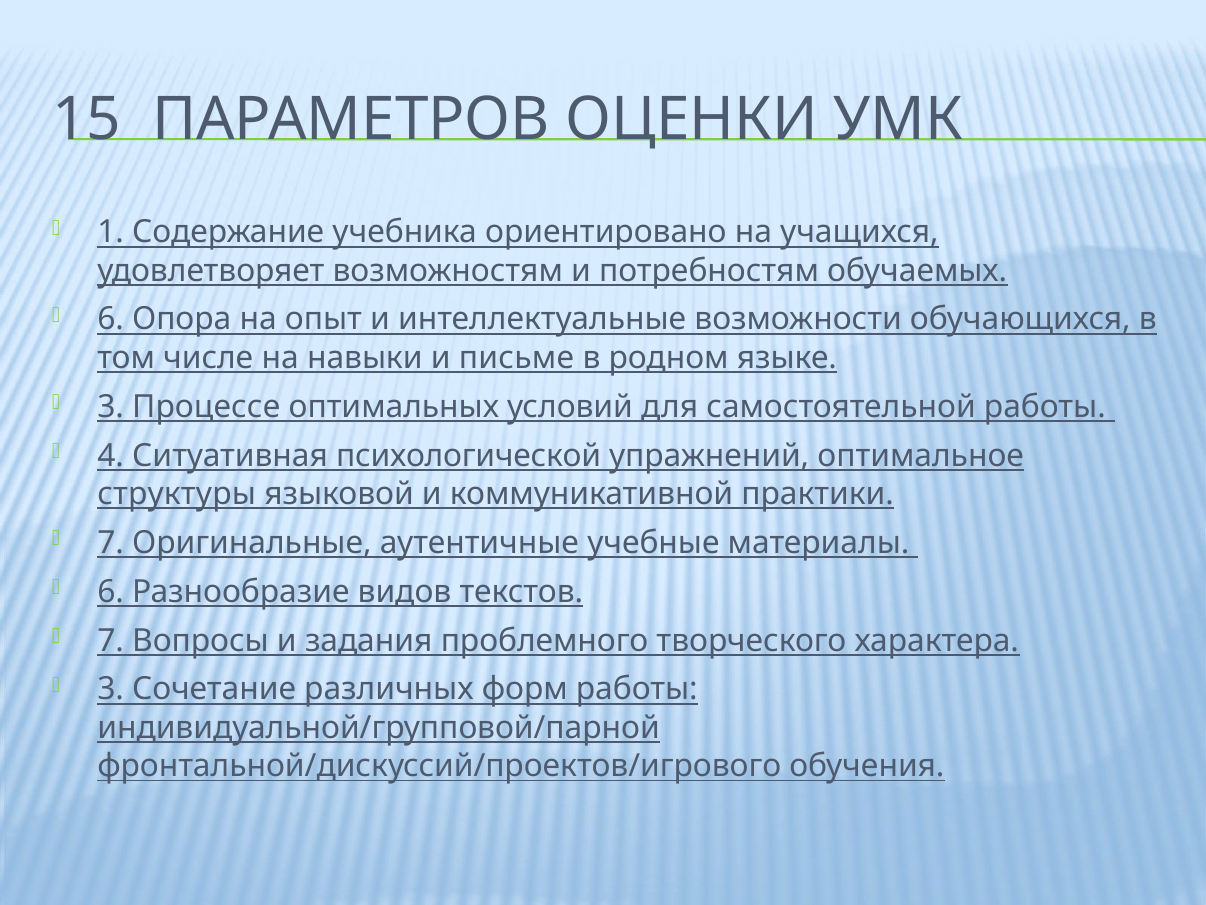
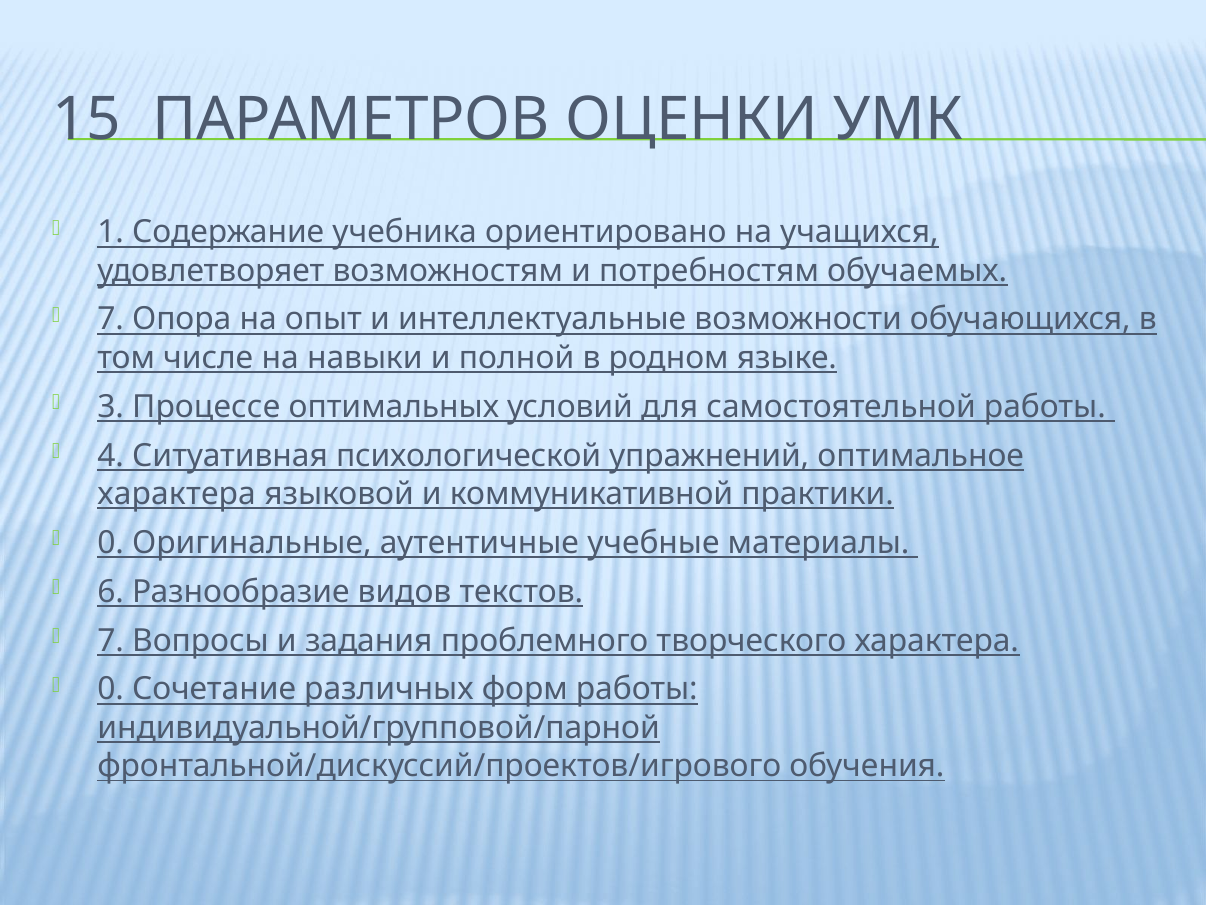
6 at (111, 319): 6 -> 7
письме: письме -> полной
структуры at (177, 493): структуры -> характера
7 at (111, 542): 7 -> 0
3 at (111, 689): 3 -> 0
